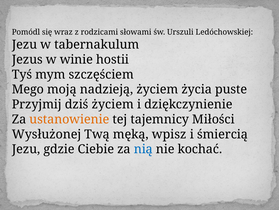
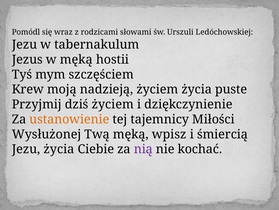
w winie: winie -> męką
Mego: Mego -> Krew
Jezu gdzie: gdzie -> życia
nią colour: blue -> purple
